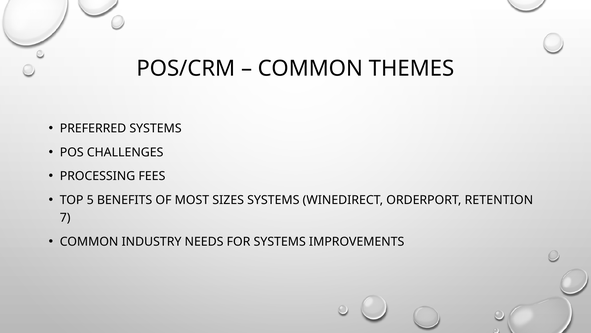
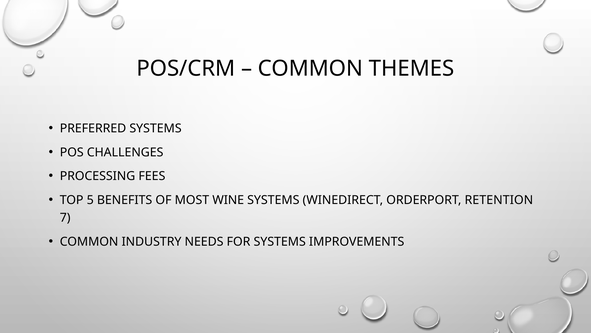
SIZES: SIZES -> WINE
